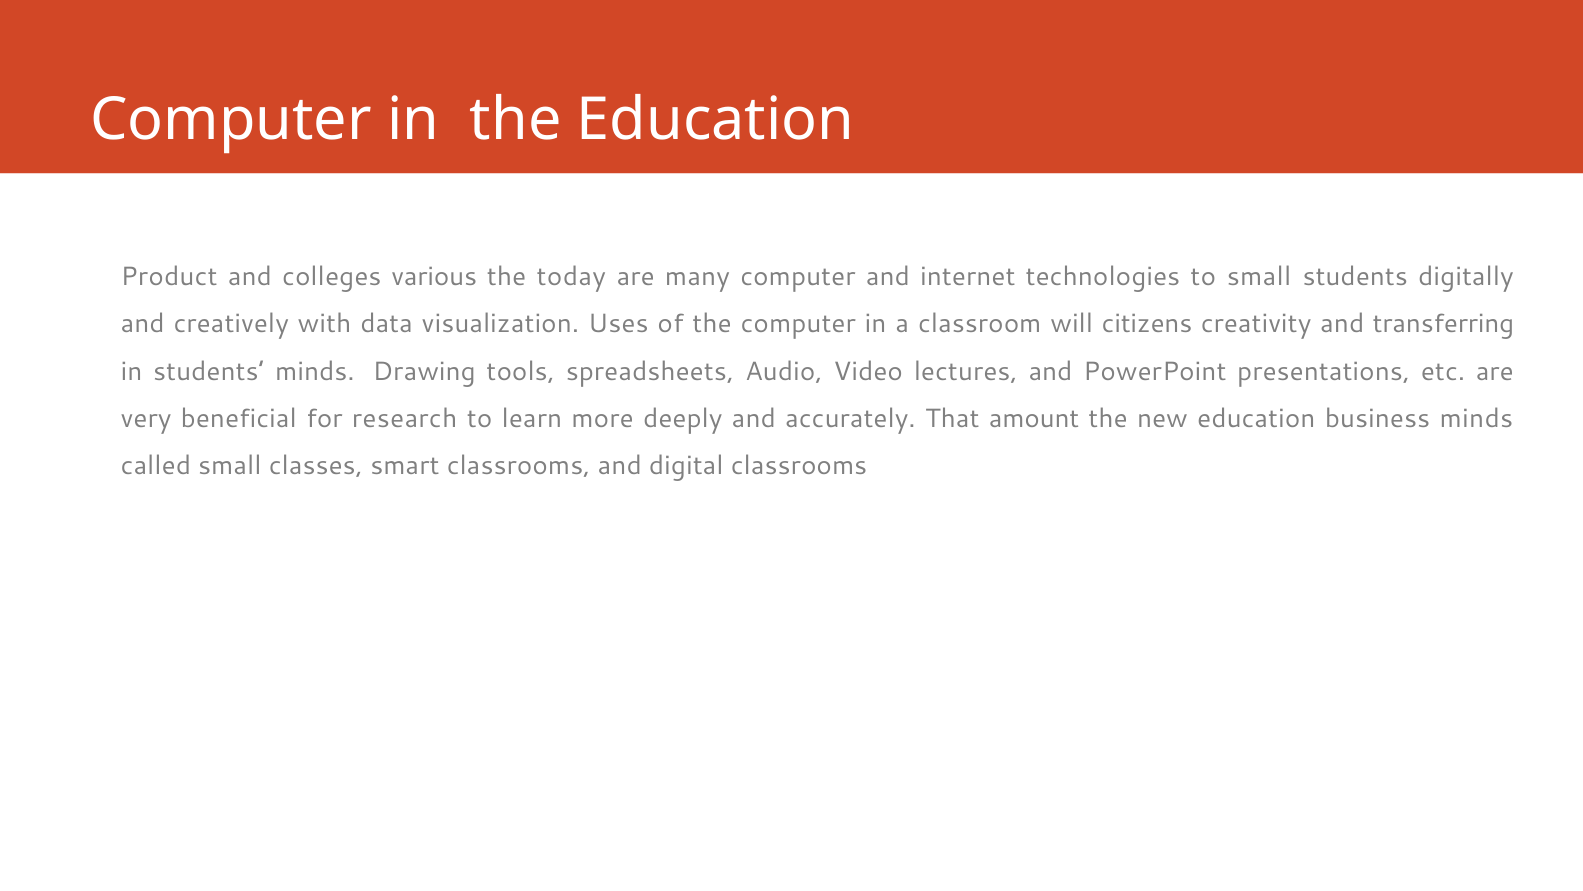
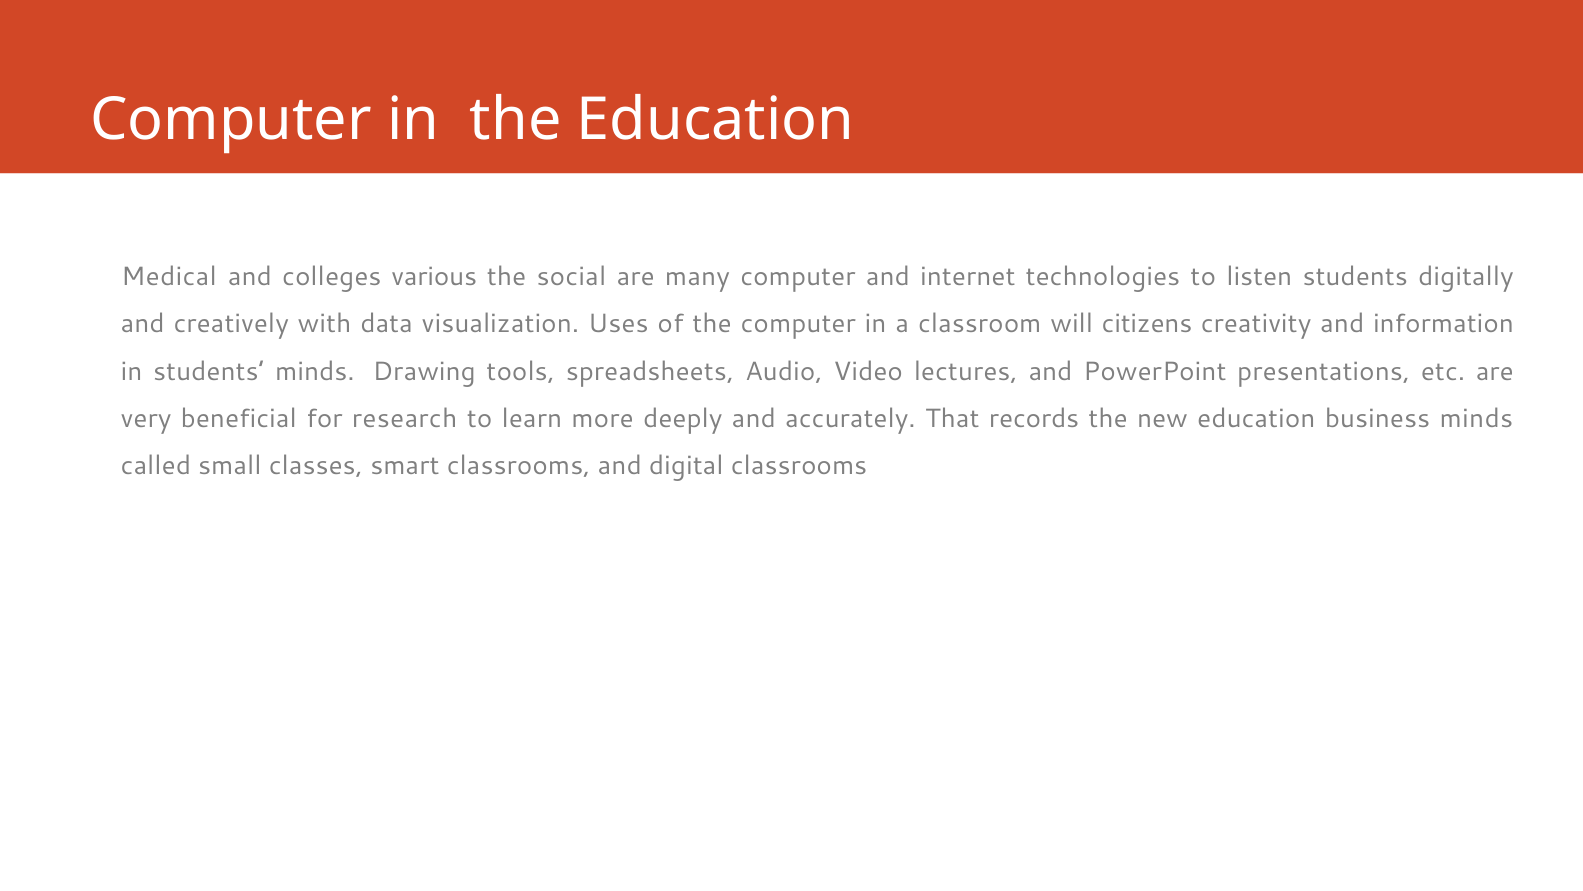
Product: Product -> Medical
today: today -> social
to small: small -> listen
transferring: transferring -> information
amount: amount -> records
